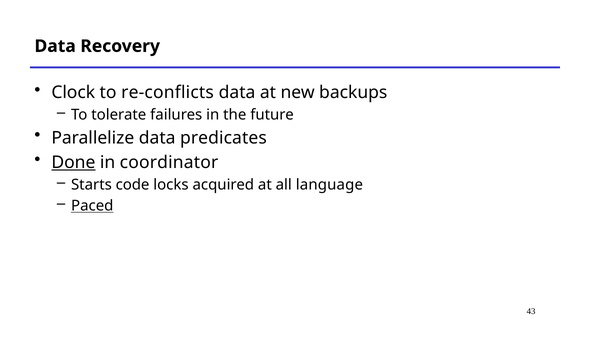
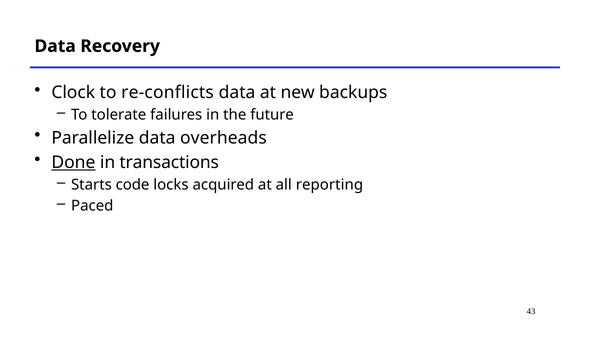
predicates: predicates -> overheads
coordinator: coordinator -> transactions
language: language -> reporting
Paced underline: present -> none
